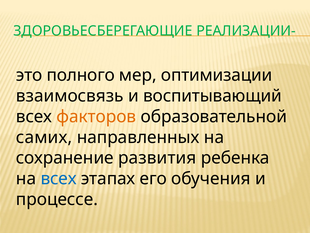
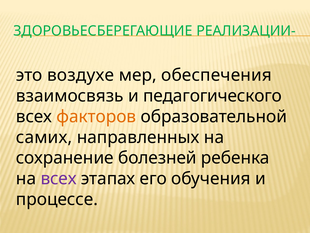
полного: полного -> воздухе
оптимизации: оптимизации -> обеспечения
воспитывающий: воспитывающий -> педагогического
развития: развития -> болезней
всех at (59, 178) colour: blue -> purple
